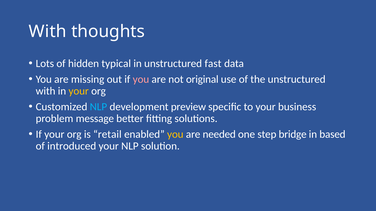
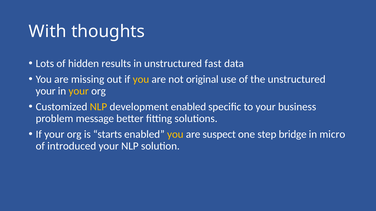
typical: typical -> results
you at (141, 79) colour: pink -> yellow
with at (46, 91): with -> your
NLP at (98, 107) colour: light blue -> yellow
development preview: preview -> enabled
retail: retail -> starts
needed: needed -> suspect
based: based -> micro
